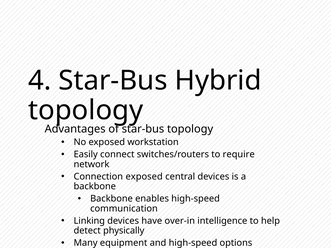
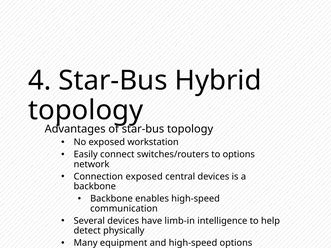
to require: require -> options
Linking: Linking -> Several
over-in: over-in -> limb-in
